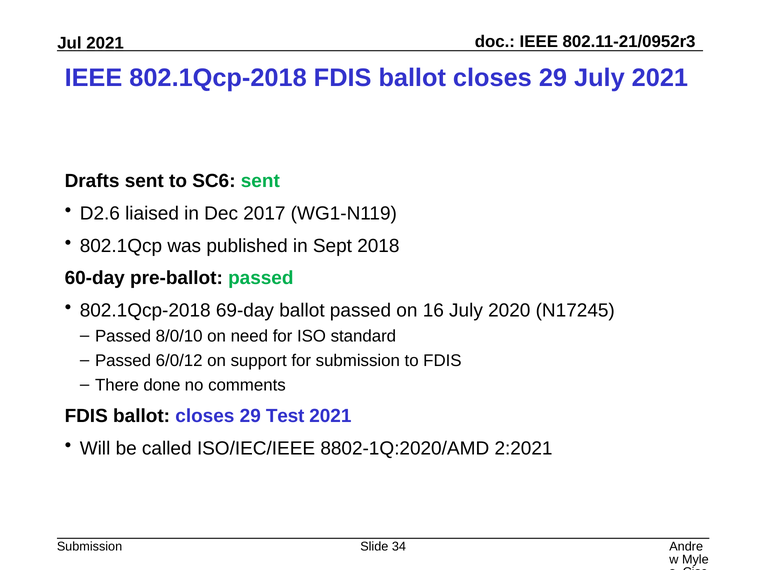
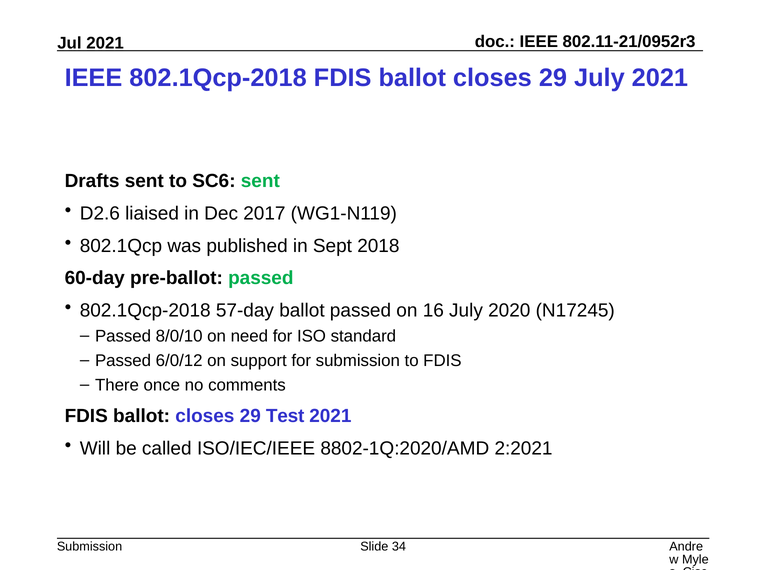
69-day: 69-day -> 57-day
done: done -> once
